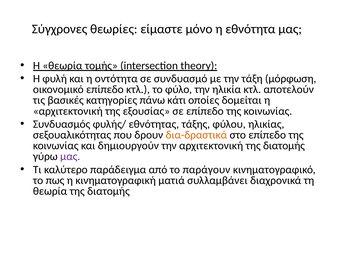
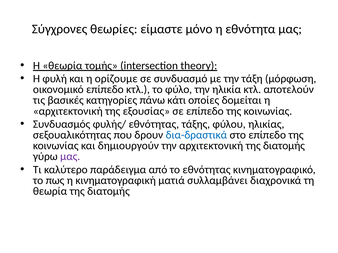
οντότητα: οντότητα -> ορίζουμε
δια-δραστικά colour: orange -> blue
το παράγουν: παράγουν -> εθνότητας
